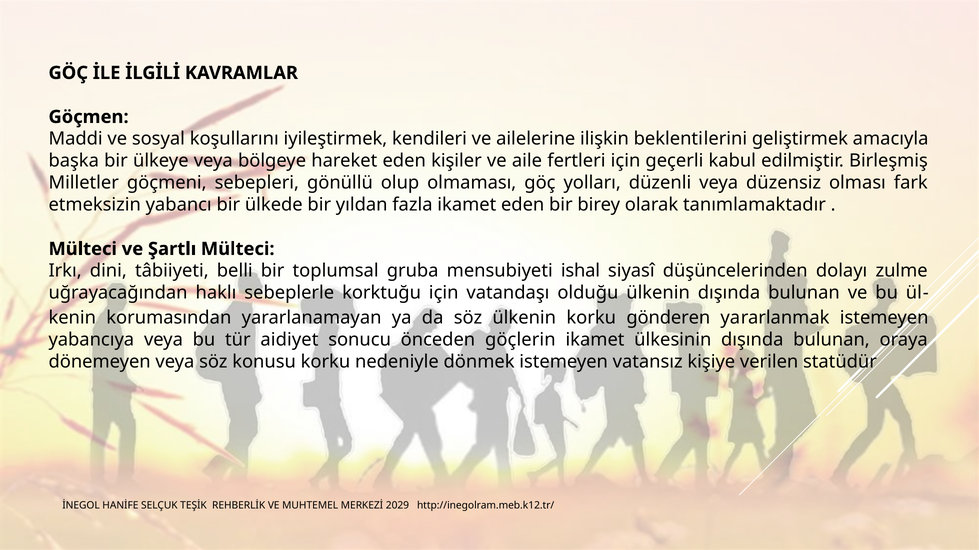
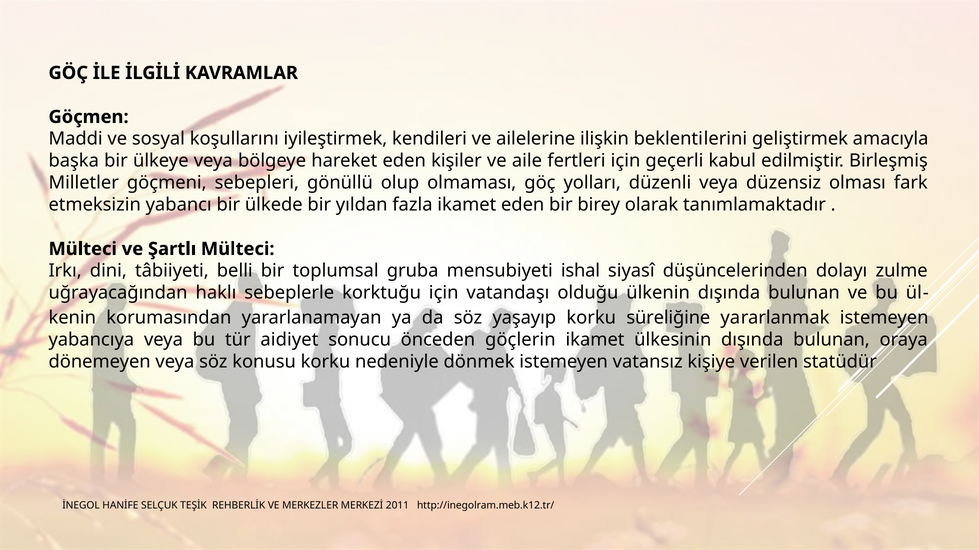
söz ülkenin: ülkenin -> yaşayıp
gönderen: gönderen -> süreliğine
MUHTEMEL: MUHTEMEL -> MERKEZLER
2029: 2029 -> 2011
